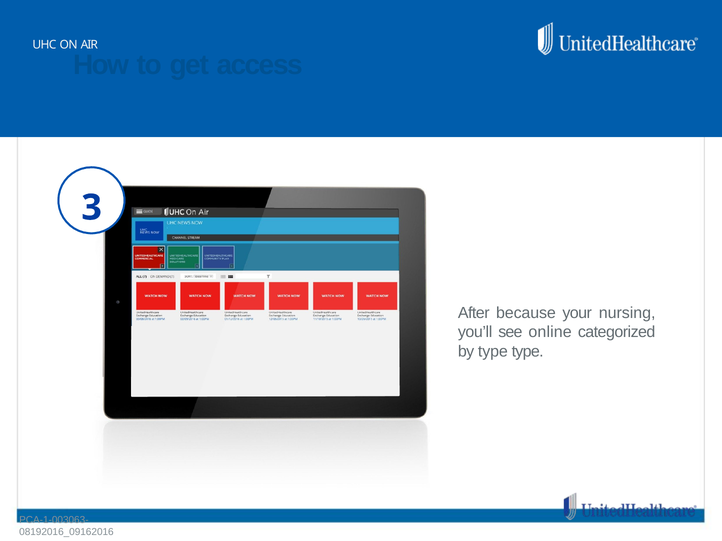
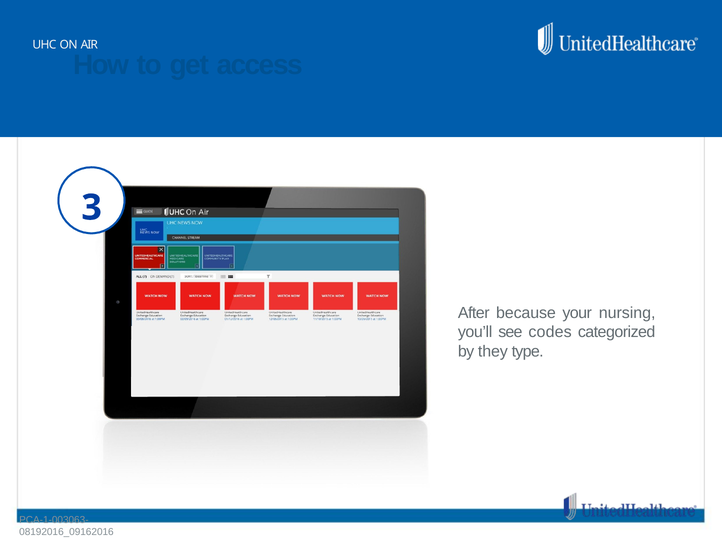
online: online -> codes
by type: type -> they
